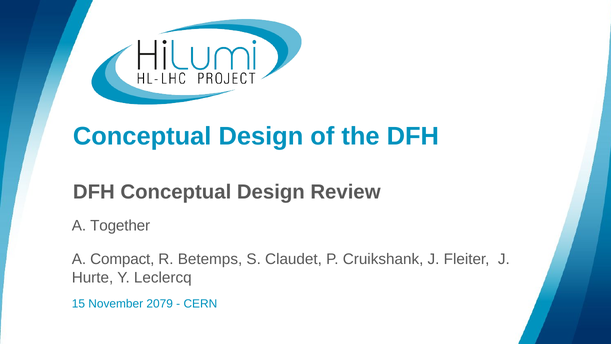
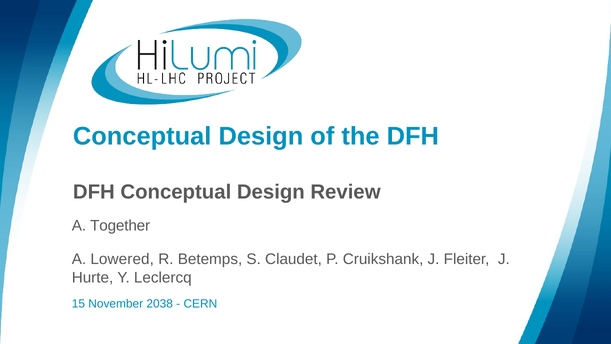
Compact: Compact -> Lowered
2079: 2079 -> 2038
